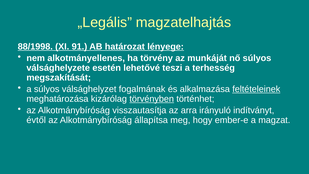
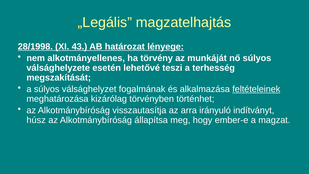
88/1998: 88/1998 -> 28/1998
91: 91 -> 43
törvényben underline: present -> none
évtől: évtől -> húsz
